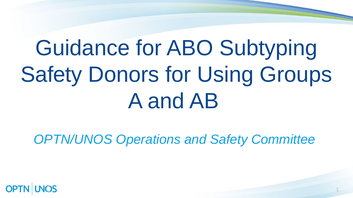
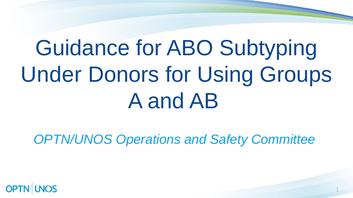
Safety at (51, 75): Safety -> Under
